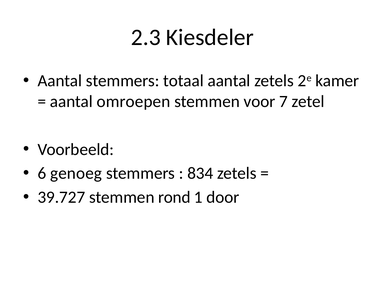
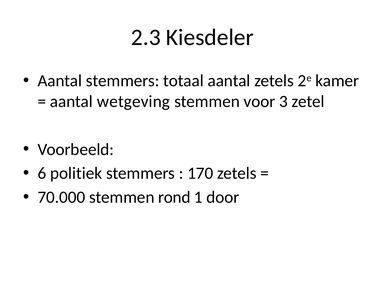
omroepen: omroepen -> wetgeving
7: 7 -> 3
genoeg: genoeg -> politiek
834: 834 -> 170
39.727: 39.727 -> 70.000
